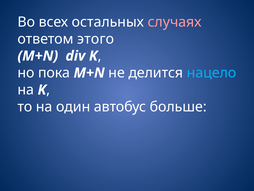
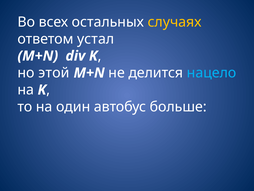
случаях colour: pink -> yellow
этого: этого -> устал
пока: пока -> этой
